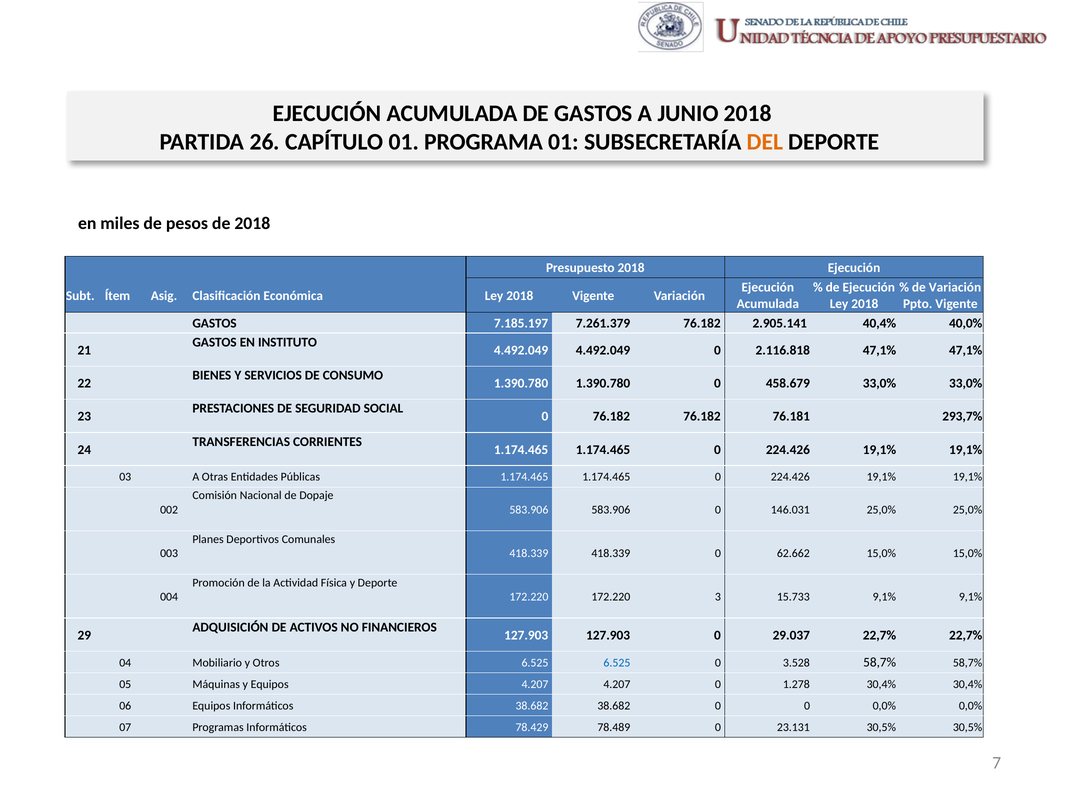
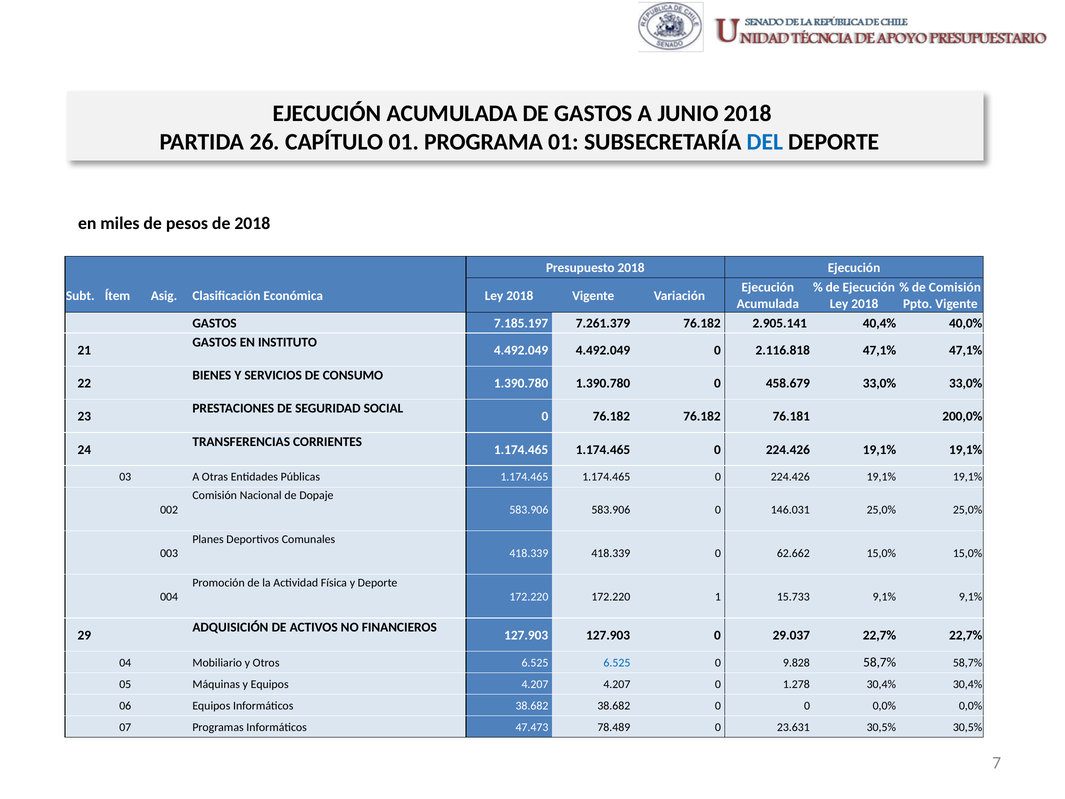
DEL colour: orange -> blue
de Variación: Variación -> Comisión
293,7%: 293,7% -> 200,0%
3: 3 -> 1
3.528: 3.528 -> 9.828
78.429: 78.429 -> 47.473
23.131: 23.131 -> 23.631
